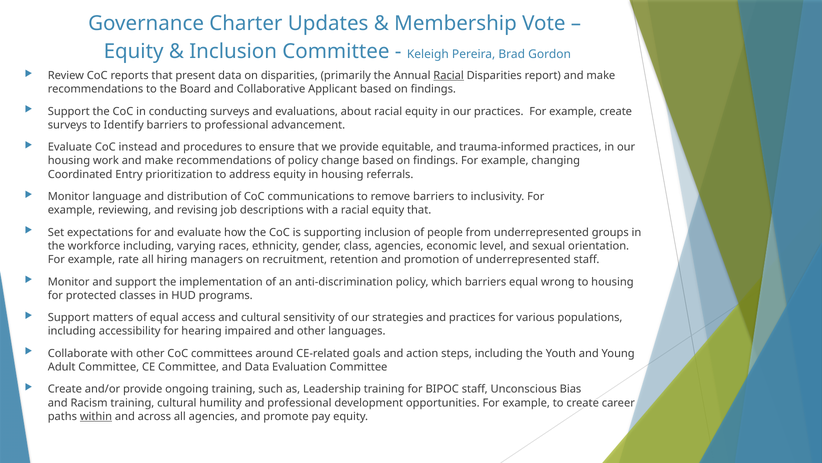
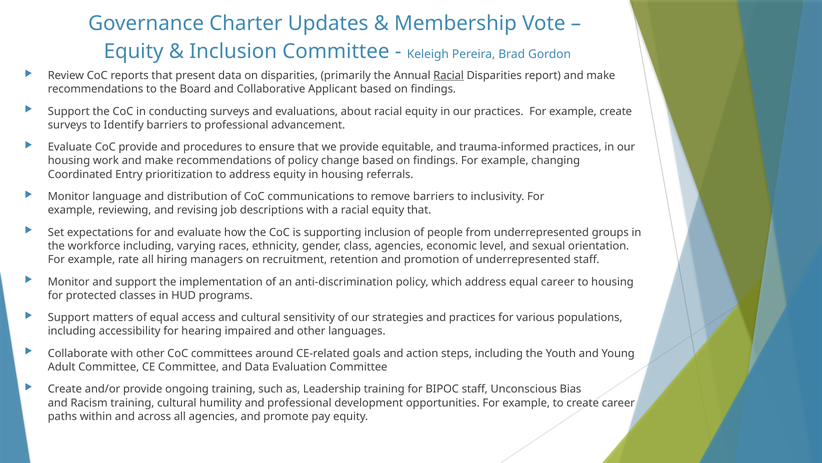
CoC instead: instead -> provide
which barriers: barriers -> address
equal wrong: wrong -> career
within underline: present -> none
